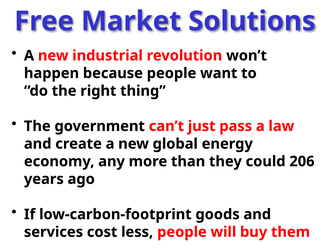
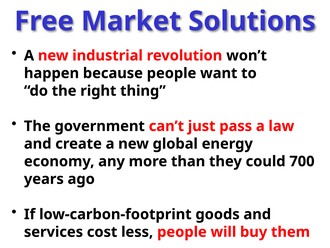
206: 206 -> 700
